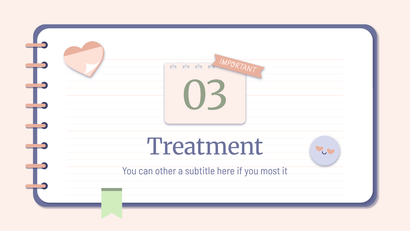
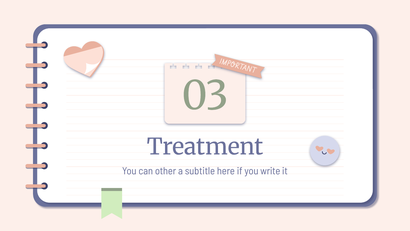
most: most -> write
